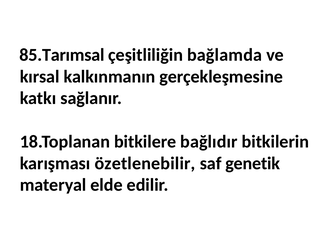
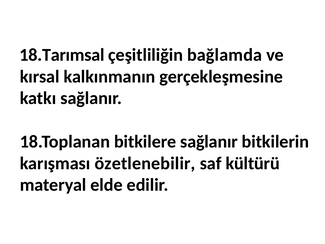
85.Tarımsal: 85.Tarımsal -> 18.Tarımsal
bitkilere bağlıdır: bağlıdır -> sağlanır
genetik: genetik -> kültürü
